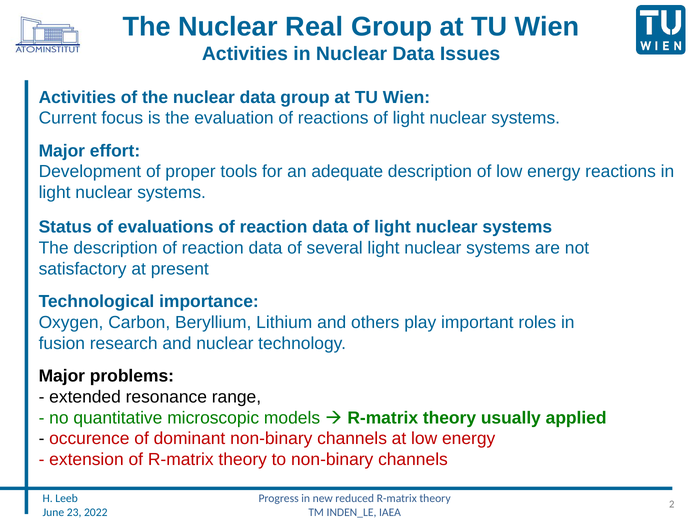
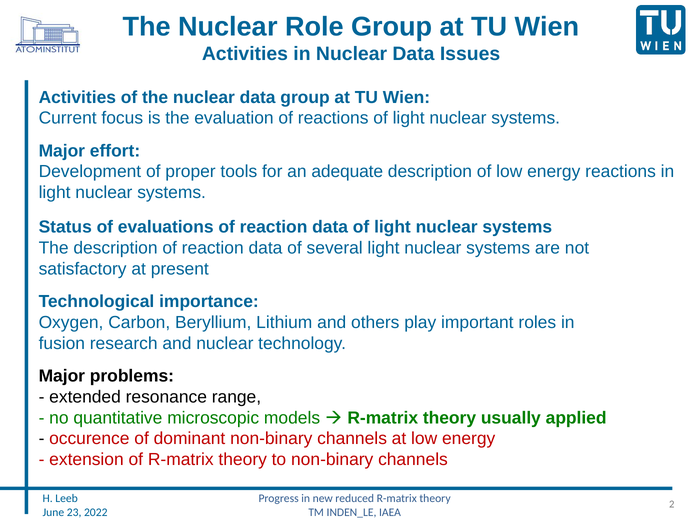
Real: Real -> Role
